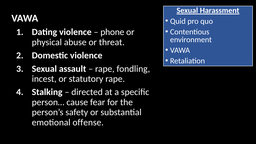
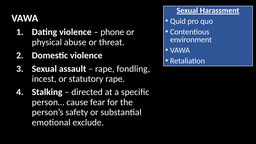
offense: offense -> exclude
